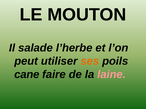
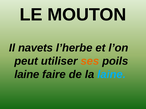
salade: salade -> navets
cane at (27, 75): cane -> laine
laine at (112, 75) colour: pink -> light blue
